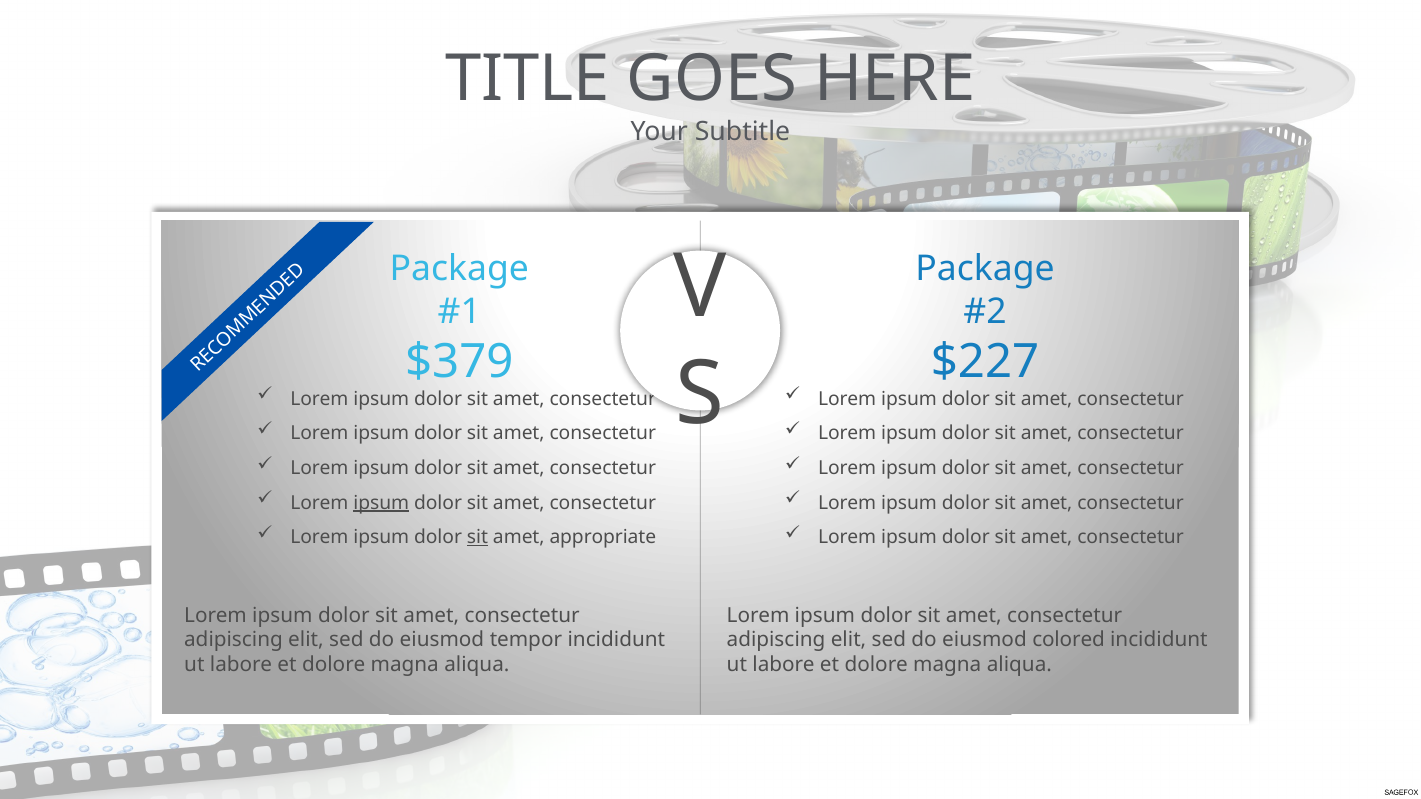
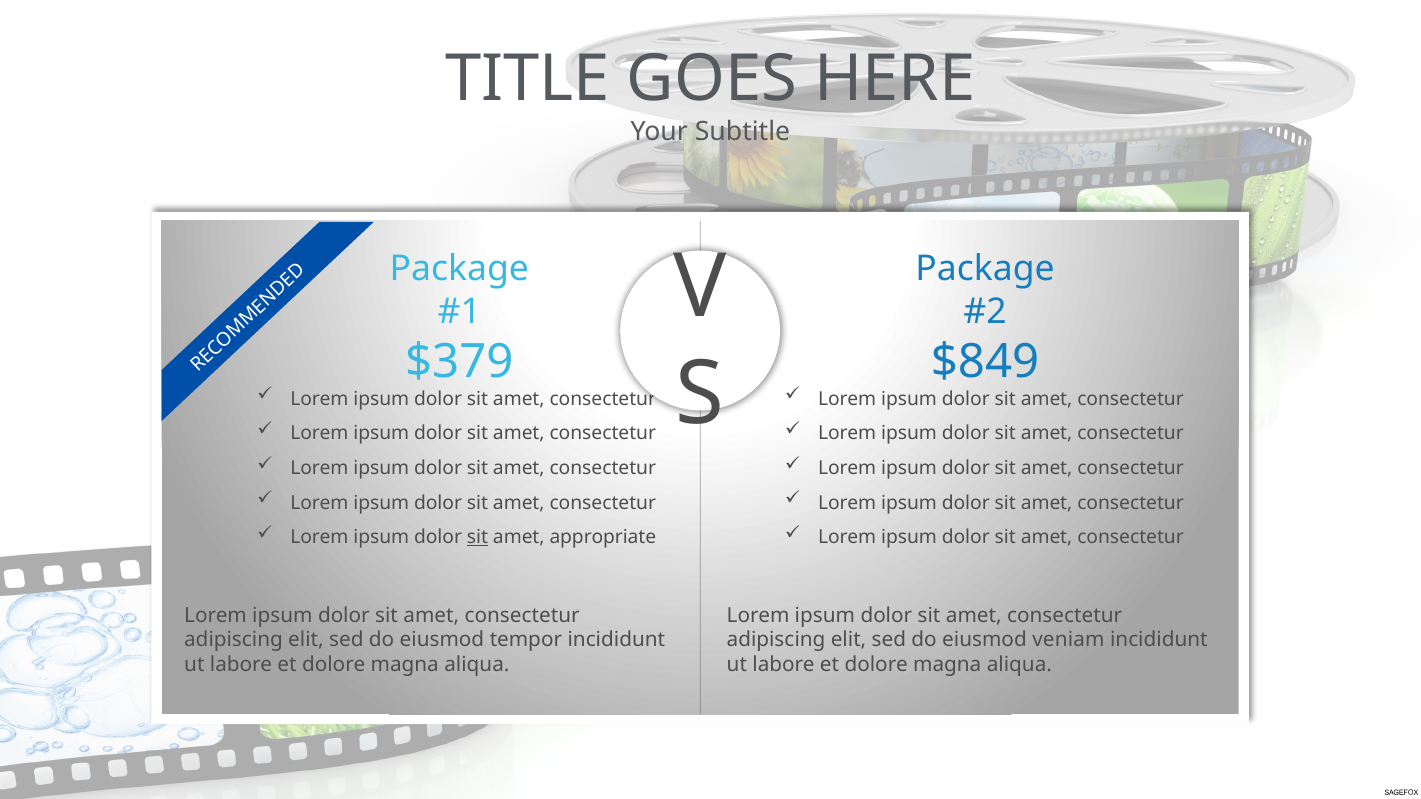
$227: $227 -> $849
ipsum at (381, 503) underline: present -> none
colored: colored -> veniam
